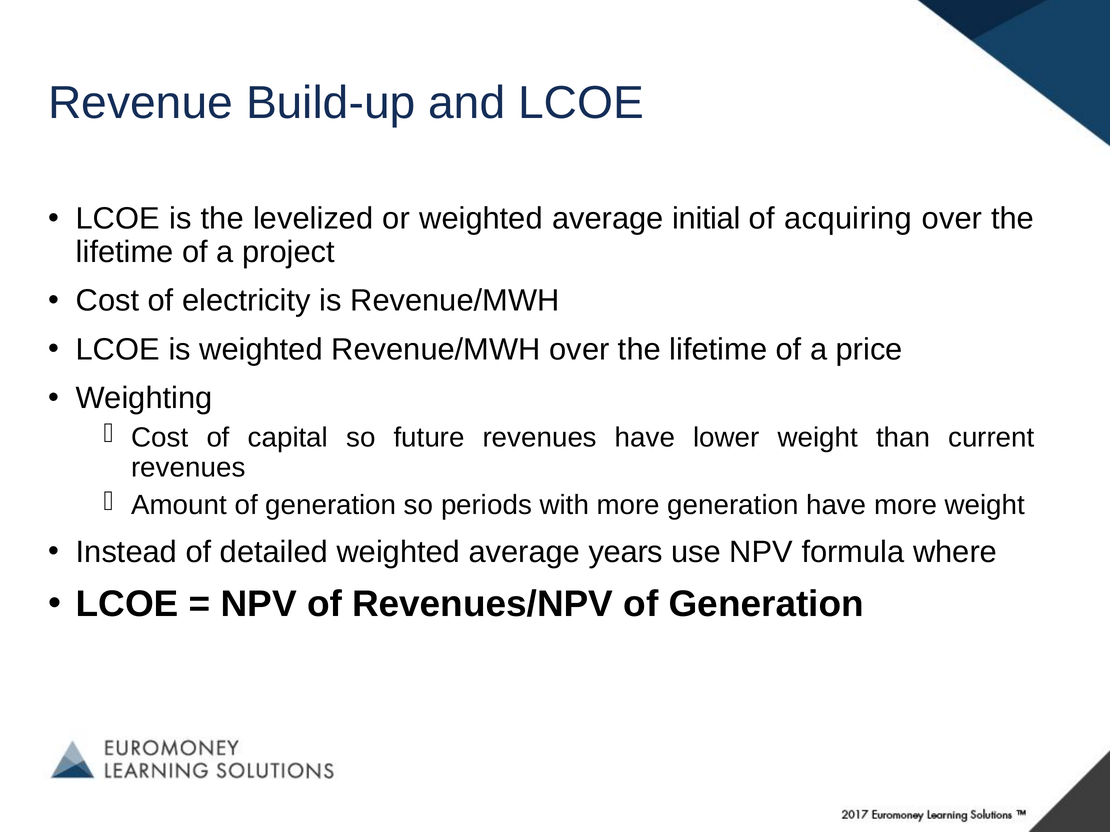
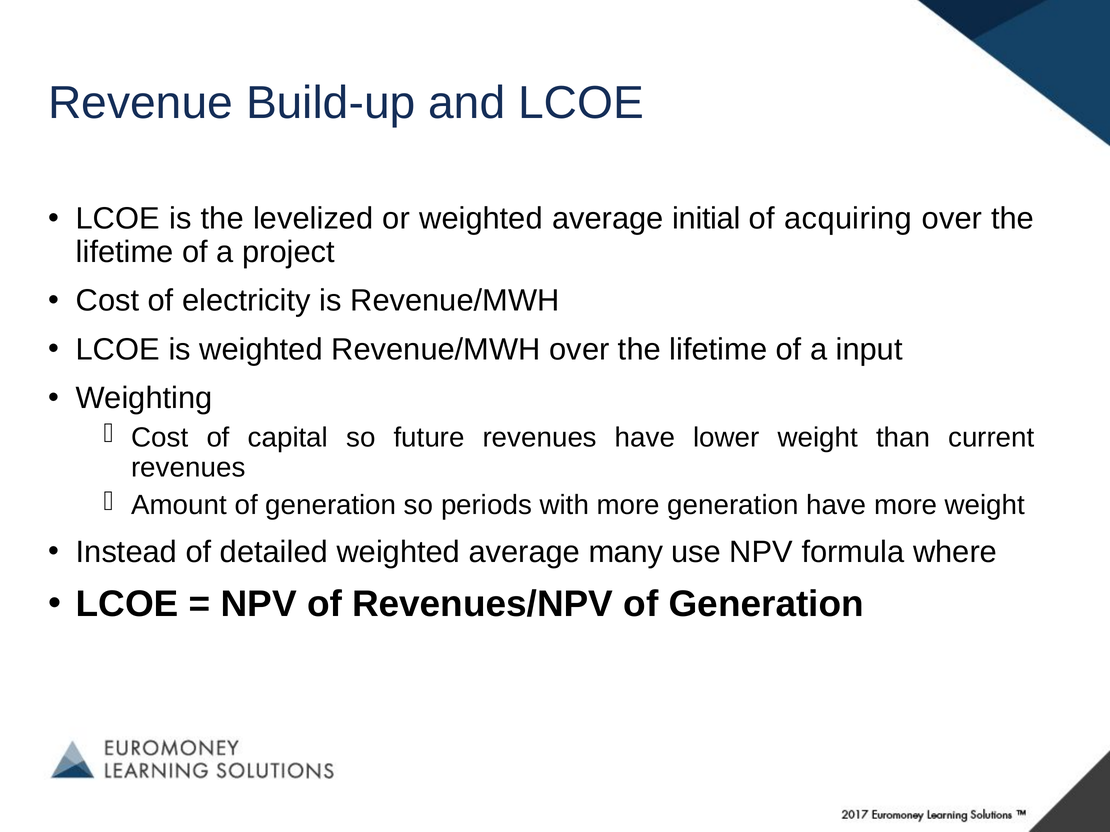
price: price -> input
years: years -> many
